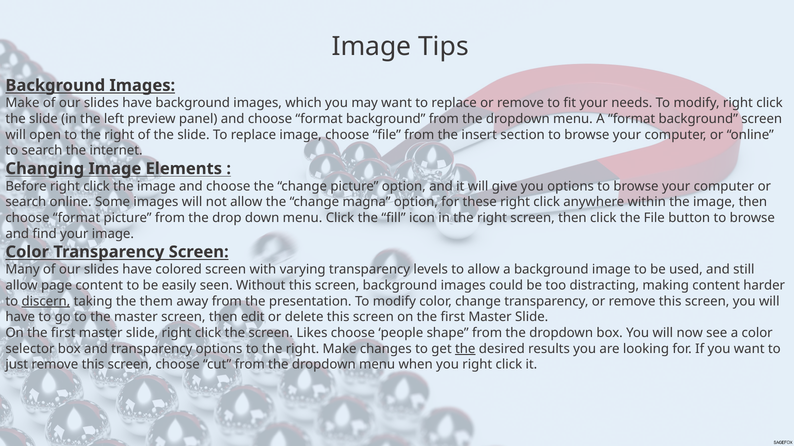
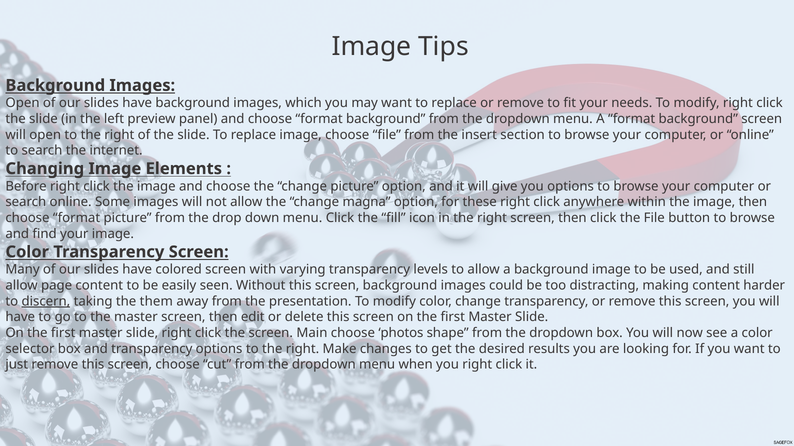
Make at (22, 103): Make -> Open
Likes: Likes -> Main
people: people -> photos
the at (465, 349) underline: present -> none
